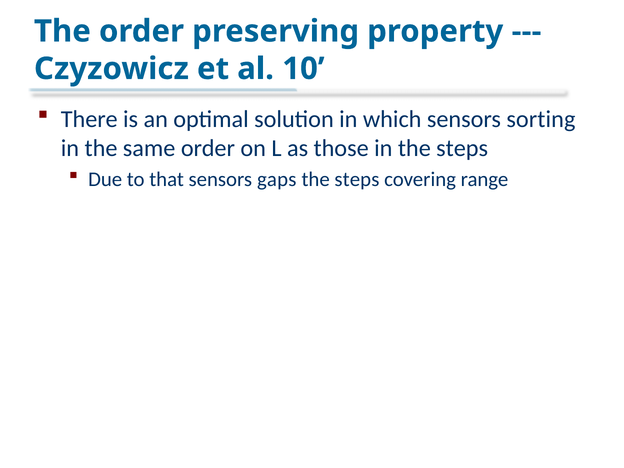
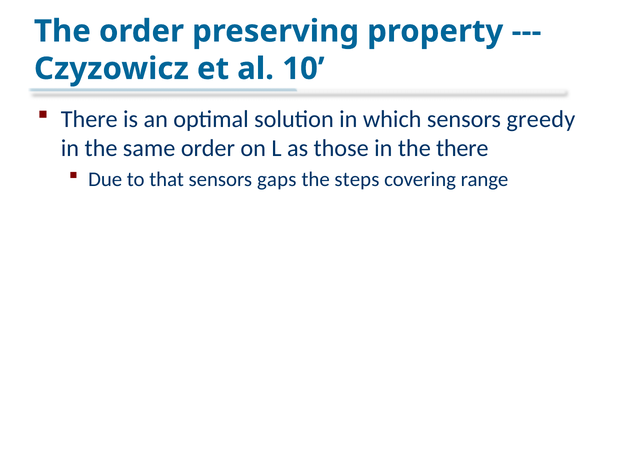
sorting: sorting -> greedy
in the steps: steps -> there
